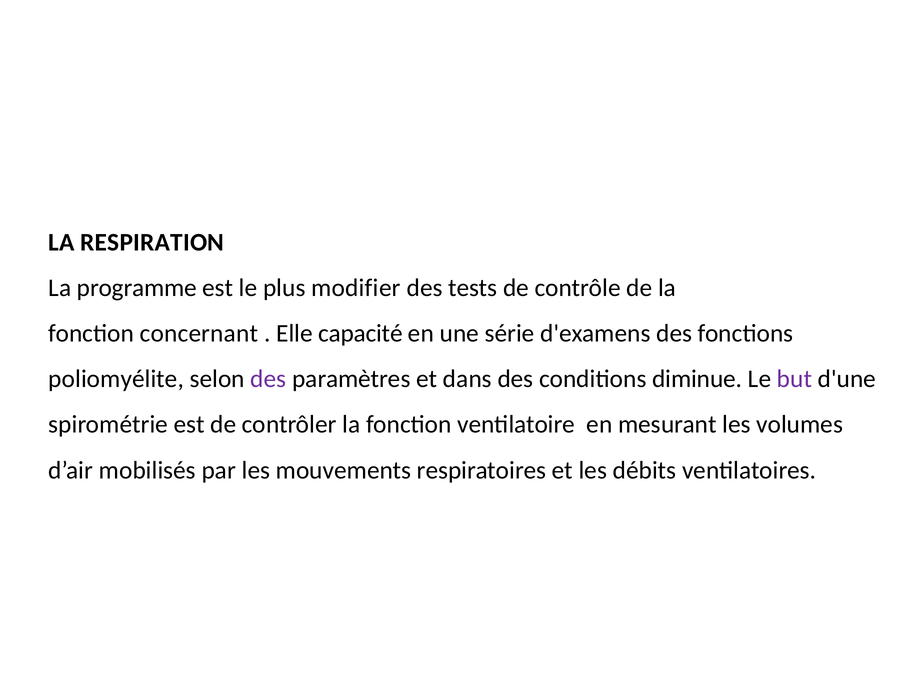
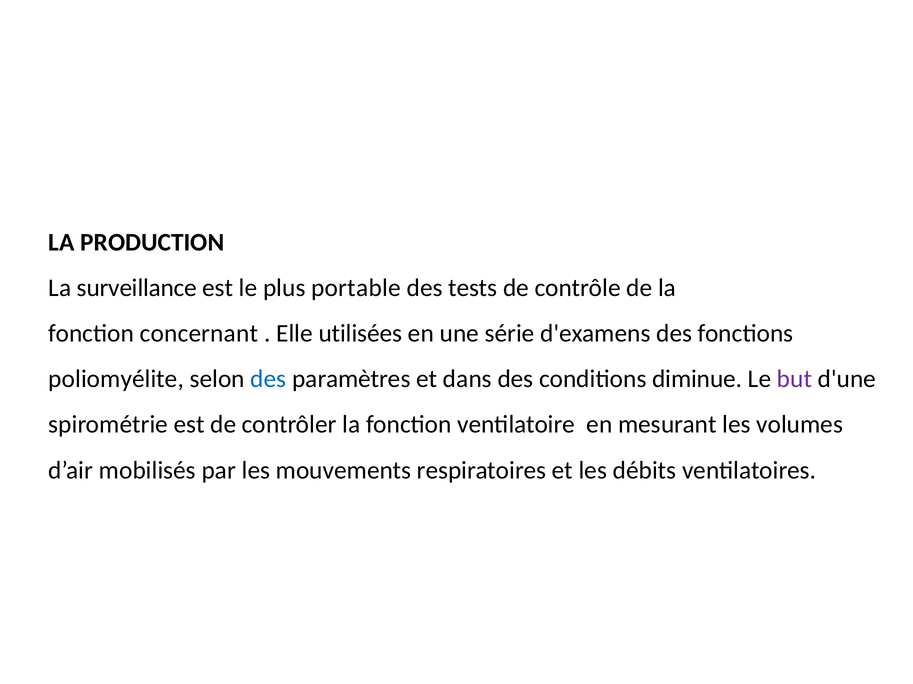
RESPIRATION: RESPIRATION -> PRODUCTION
programme: programme -> surveillance
modifier: modifier -> portable
capacité: capacité -> utilisées
des at (268, 379) colour: purple -> blue
